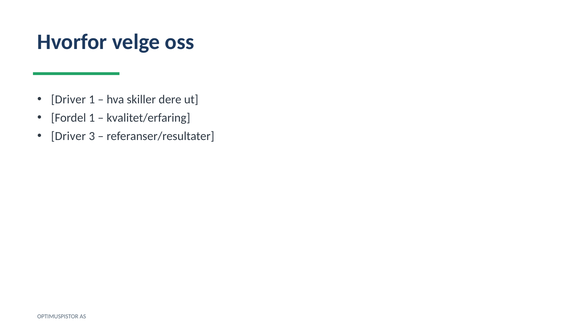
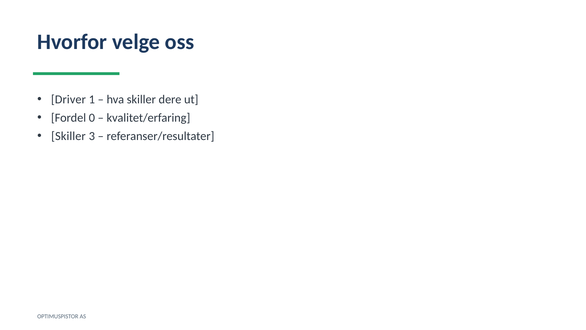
Fordel 1: 1 -> 0
Driver at (68, 136): Driver -> Skiller
